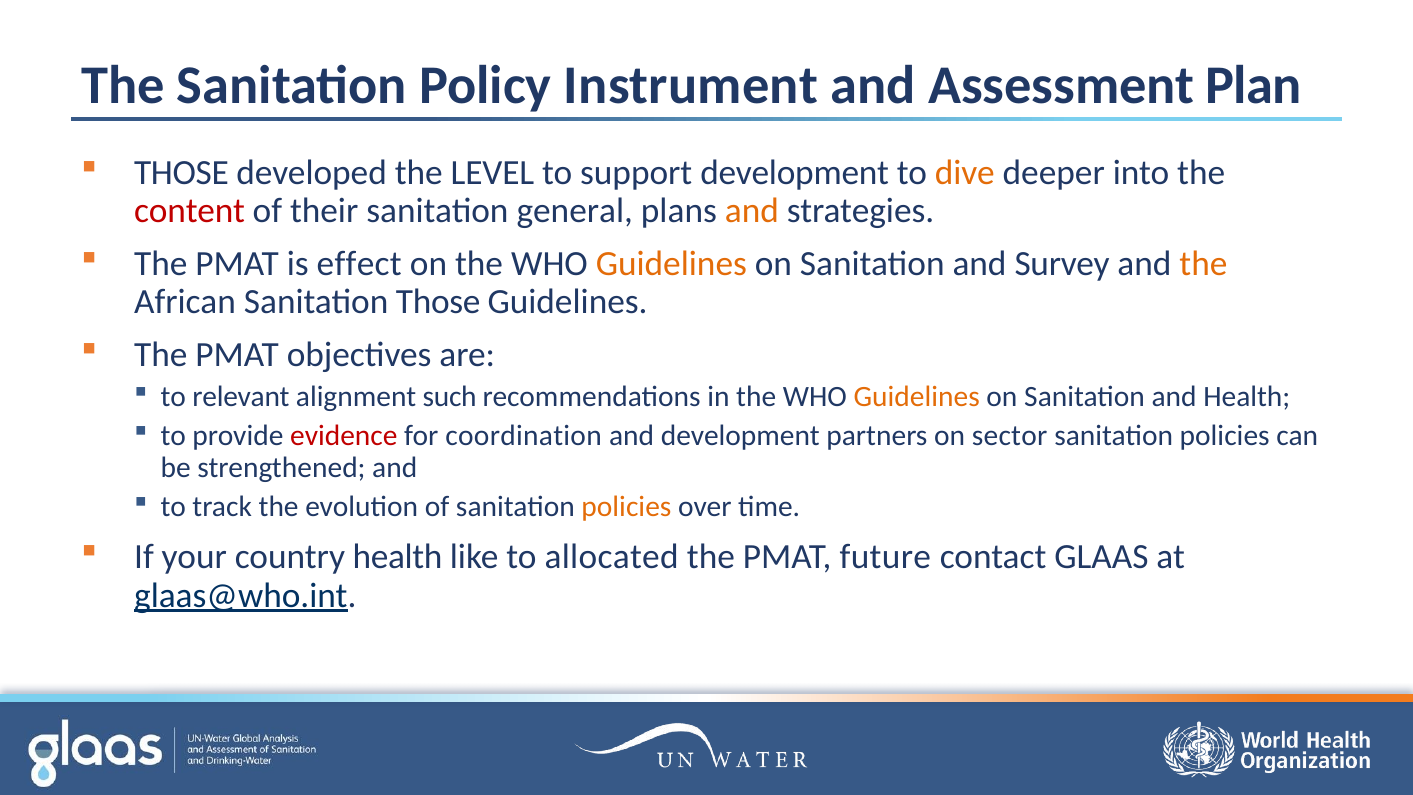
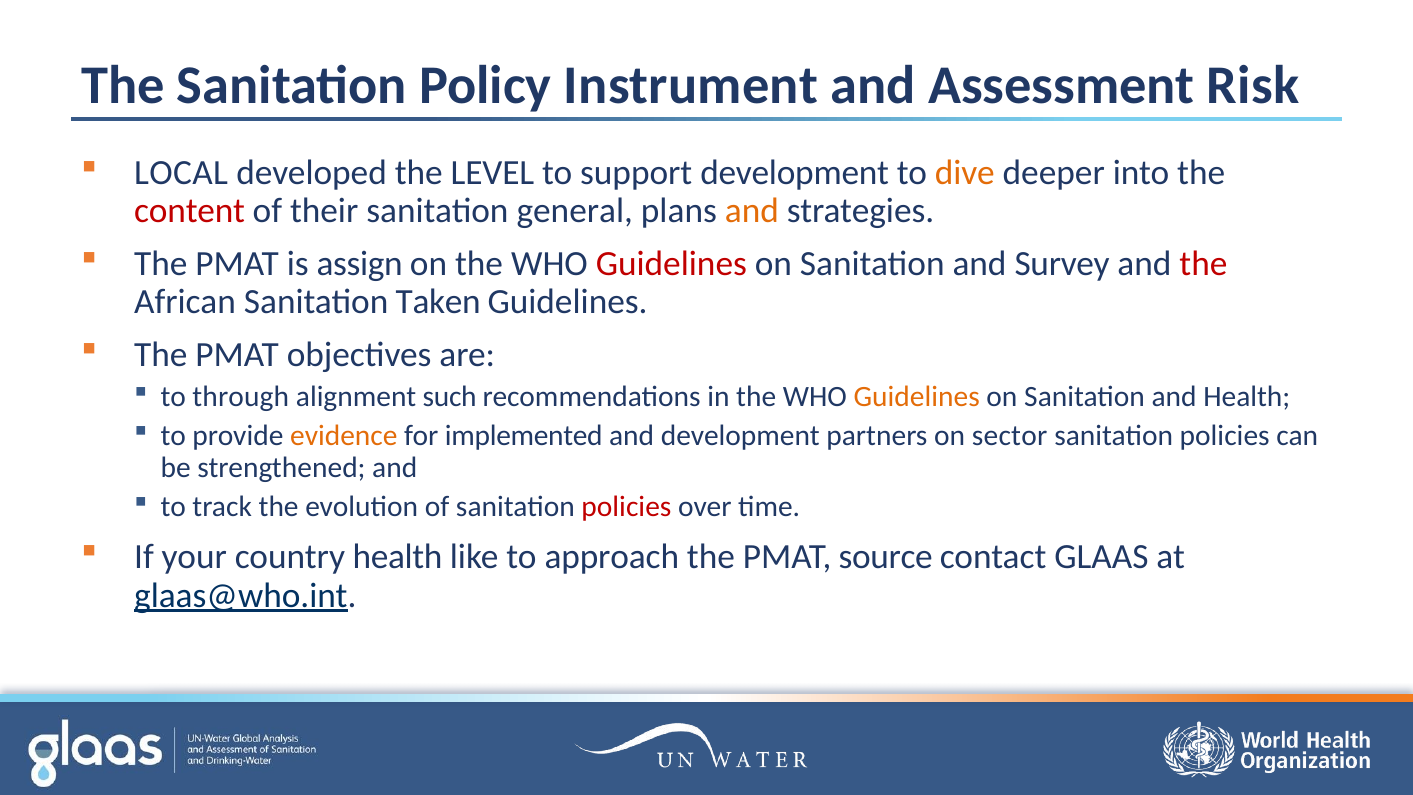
Plan: Plan -> Risk
THOSE at (181, 173): THOSE -> LOCAL
effect: effect -> assign
Guidelines at (671, 264) colour: orange -> red
the at (1203, 264) colour: orange -> red
Sanitation Those: Those -> Taken
relevant: relevant -> through
evidence colour: red -> orange
coordination: coordination -> implemented
policies at (626, 507) colour: orange -> red
allocated: allocated -> approach
future: future -> source
